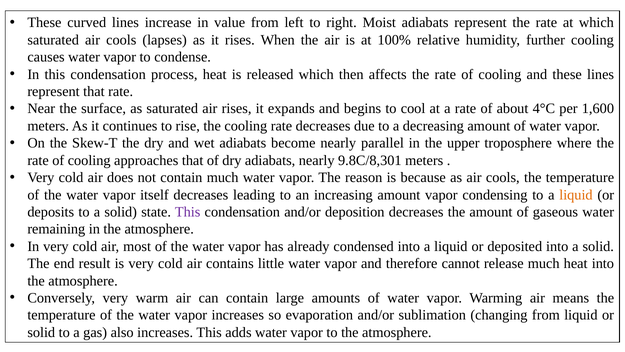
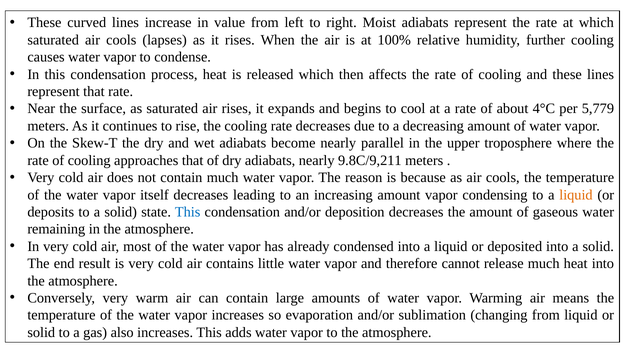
1,600: 1,600 -> 5,779
9.8C/8,301: 9.8C/8,301 -> 9.8C/9,211
This at (188, 212) colour: purple -> blue
